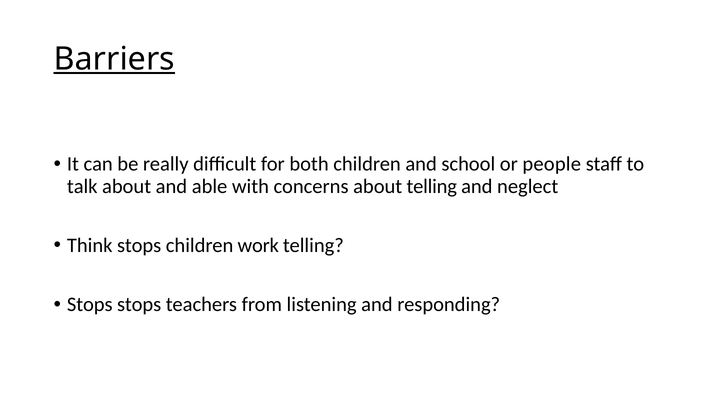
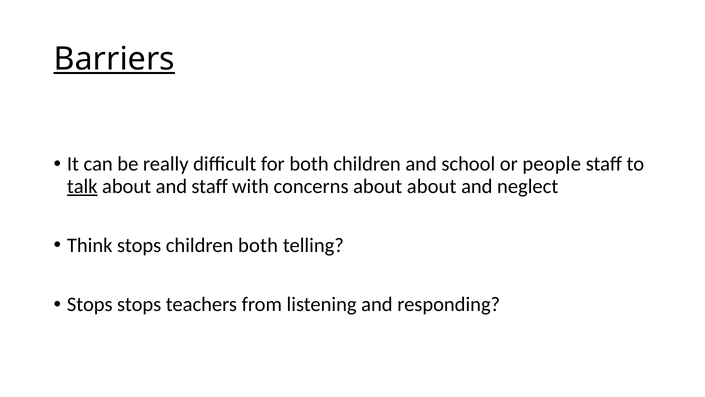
talk underline: none -> present
and able: able -> staff
about telling: telling -> about
children work: work -> both
